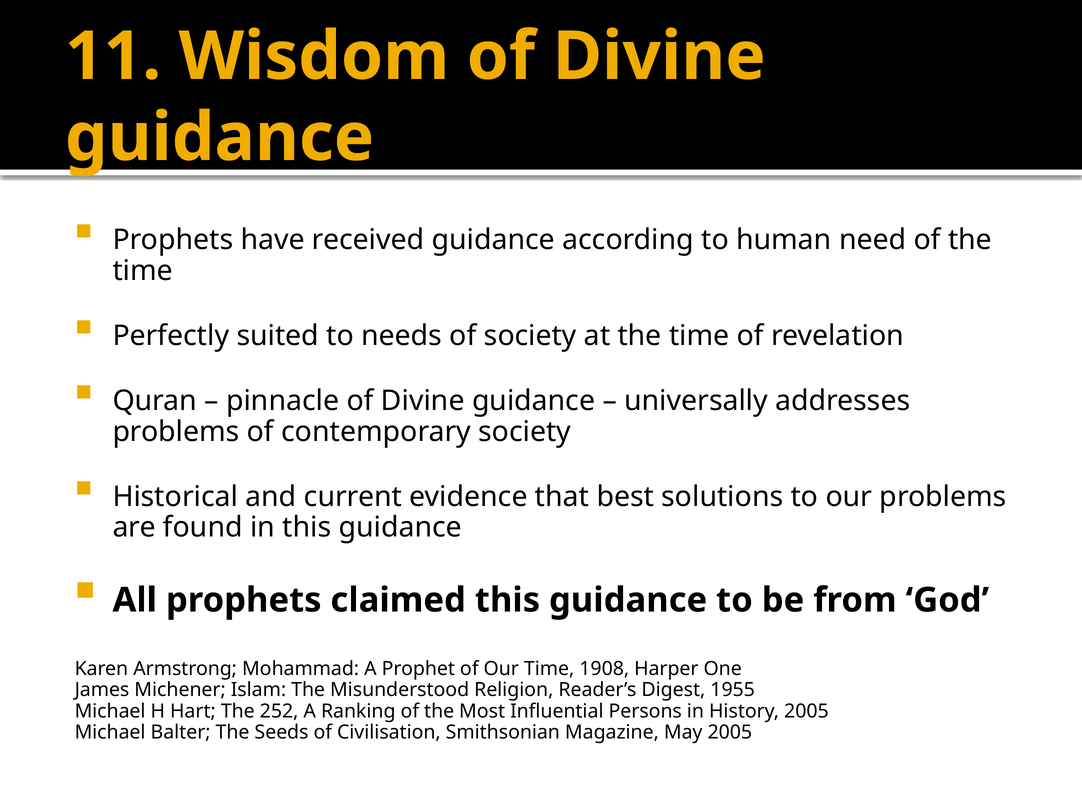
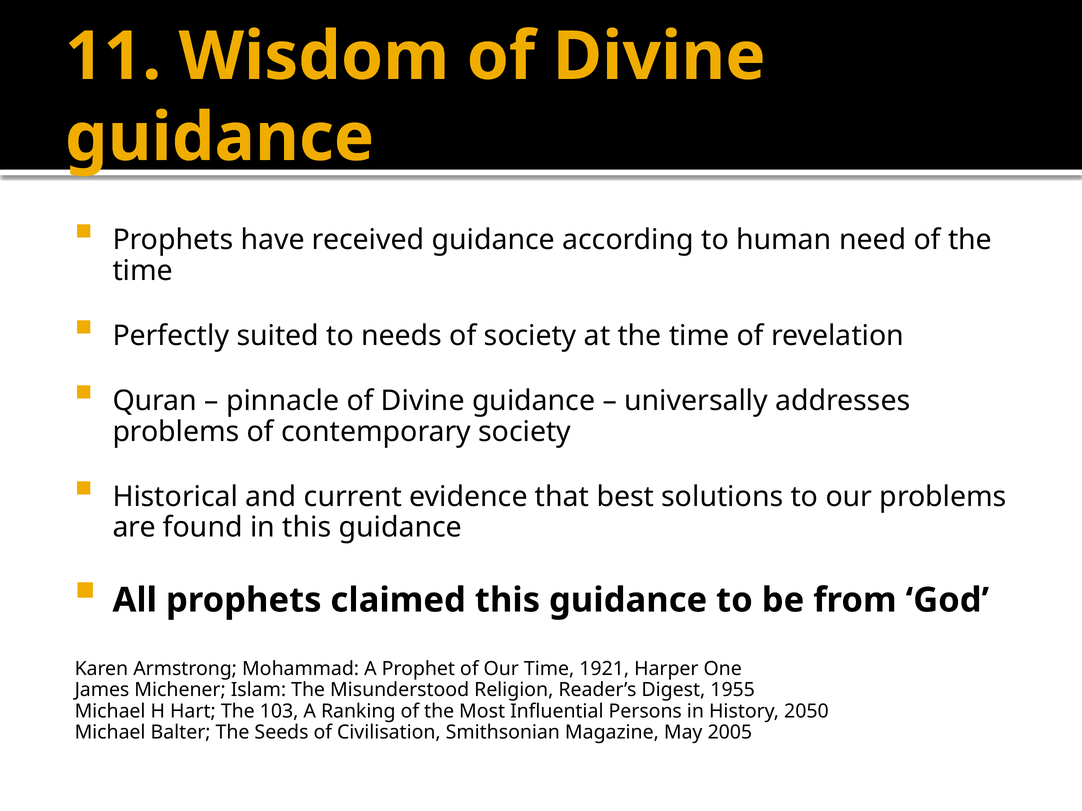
1908: 1908 -> 1921
252: 252 -> 103
History 2005: 2005 -> 2050
